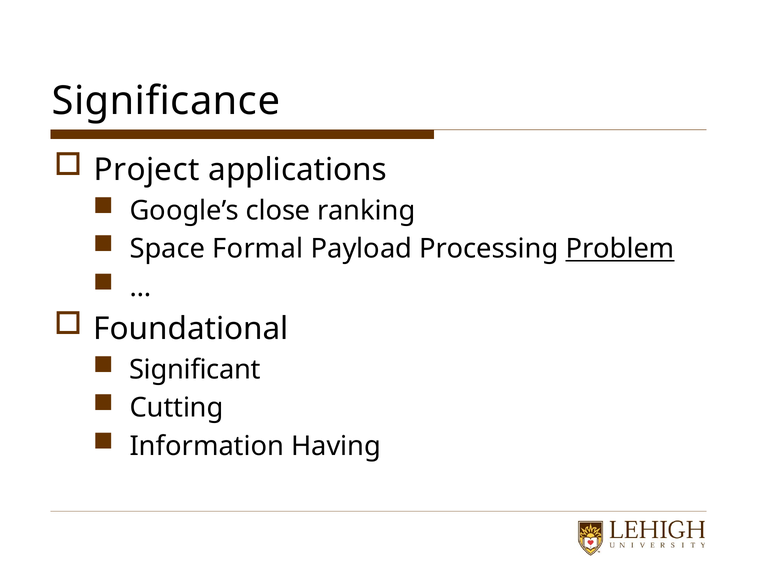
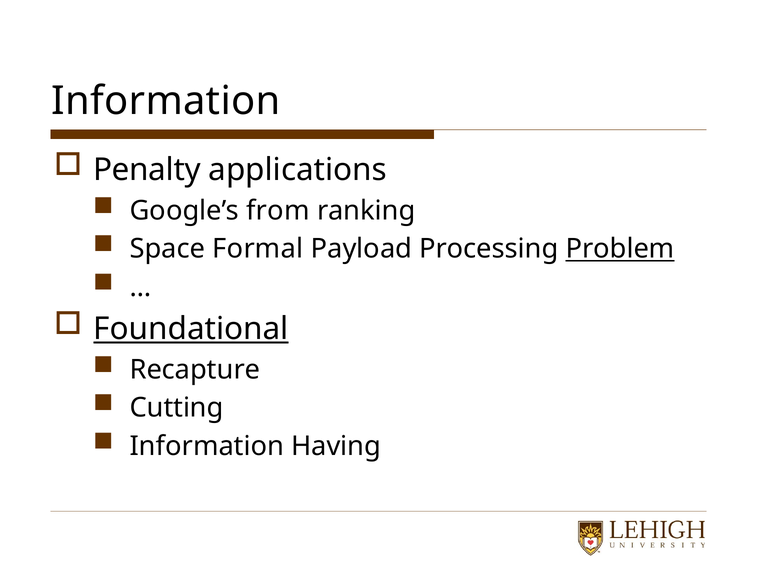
Significance at (166, 101): Significance -> Information
Project: Project -> Penalty
close: close -> from
Foundational underline: none -> present
Significant: Significant -> Recapture
